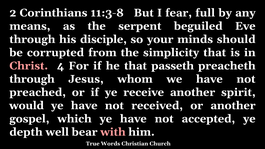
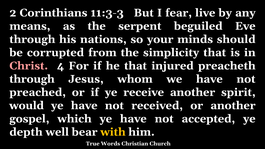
11:3-8: 11:3-8 -> 11:3-3
full: full -> live
disciple: disciple -> nations
passeth: passeth -> injured
with colour: pink -> yellow
